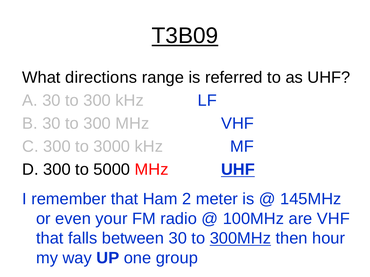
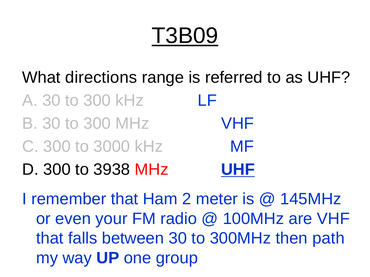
5000: 5000 -> 3938
300MHz underline: present -> none
hour: hour -> path
